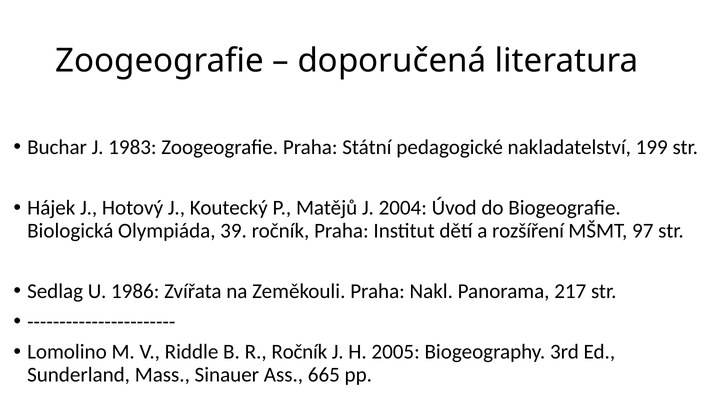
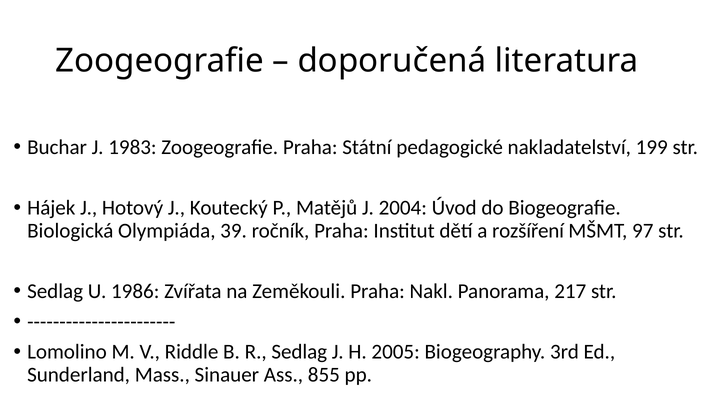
R Ročník: Ročník -> Sedlag
665: 665 -> 855
